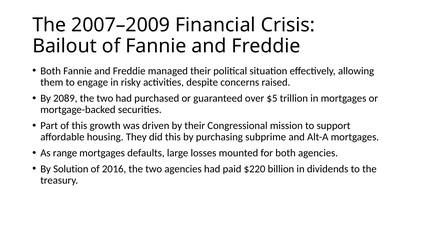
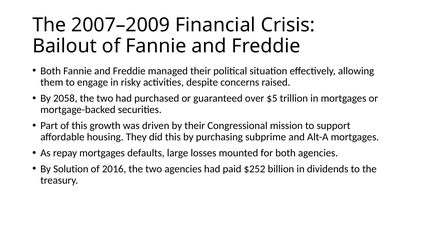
2089: 2089 -> 2058
range: range -> repay
$220: $220 -> $252
